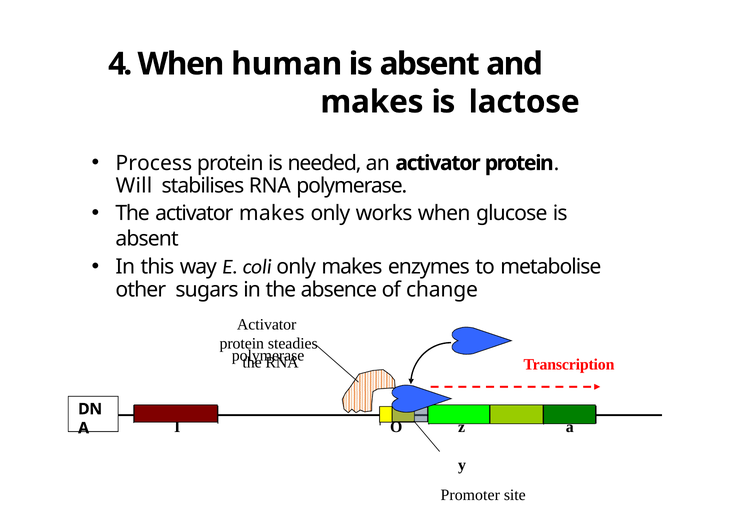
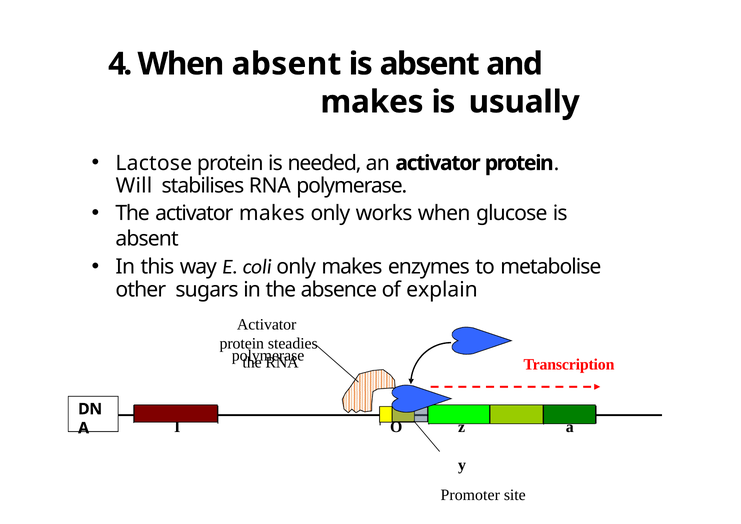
When human: human -> absent
lactose: lactose -> usually
Process: Process -> Lactose
change: change -> explain
